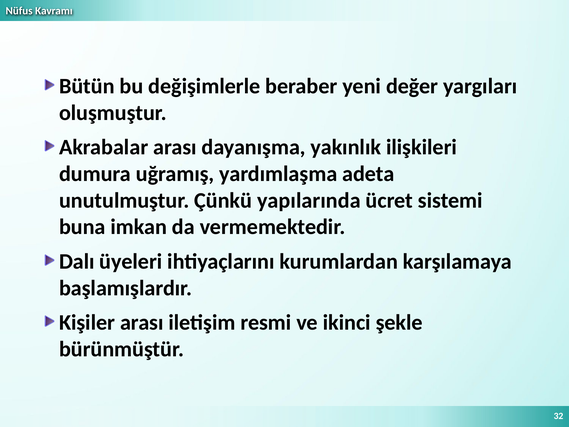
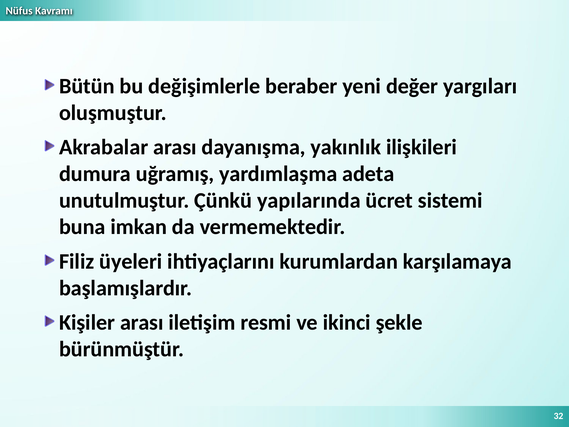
Dalı: Dalı -> Filiz
